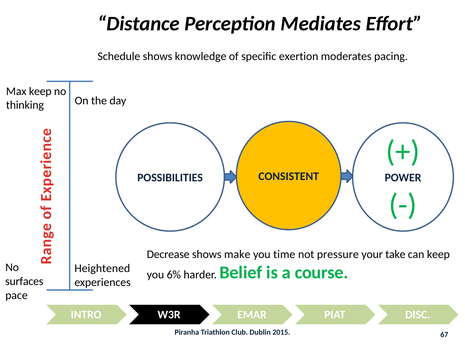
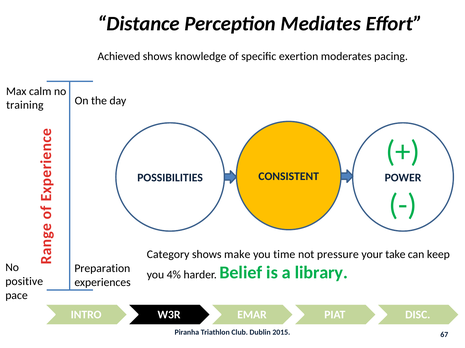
Schedule: Schedule -> Achieved
Max keep: keep -> calm
thinking: thinking -> training
Decrease: Decrease -> Category
Heightened: Heightened -> Preparation
6%: 6% -> 4%
course: course -> library
surfaces: surfaces -> positive
